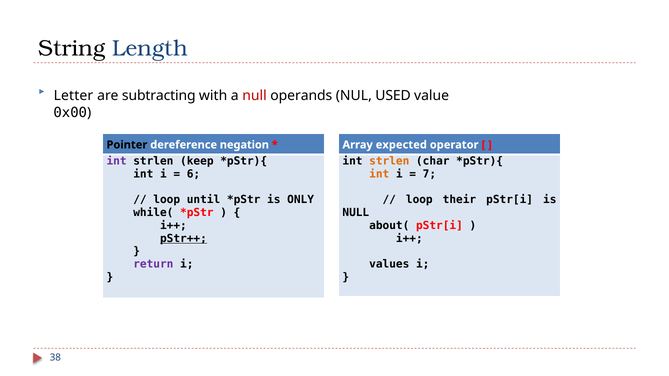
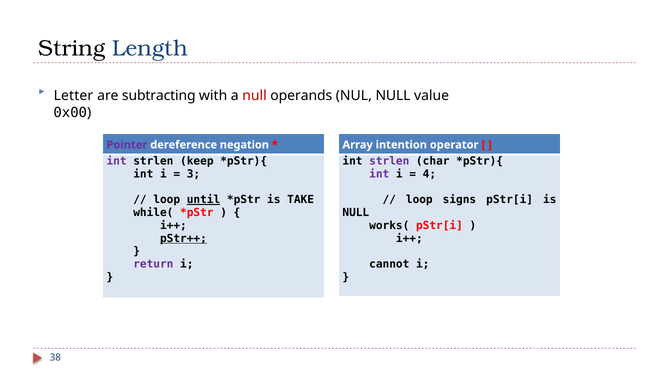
NUL USED: USED -> NULL
Pointer colour: black -> purple
expected: expected -> intention
strlen at (389, 161) colour: orange -> purple
6: 6 -> 3
int at (379, 174) colour: orange -> purple
7: 7 -> 4
until underline: none -> present
ONLY: ONLY -> TAKE
their: their -> signs
about(: about( -> works(
values: values -> cannot
